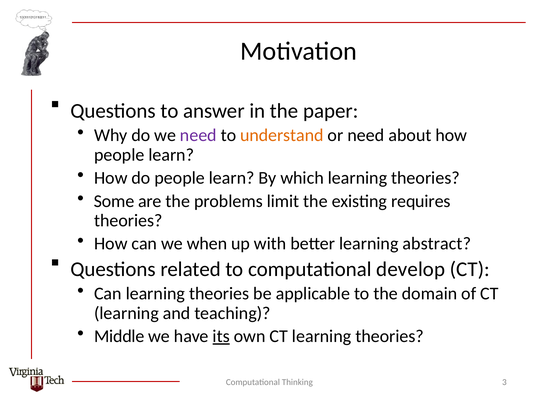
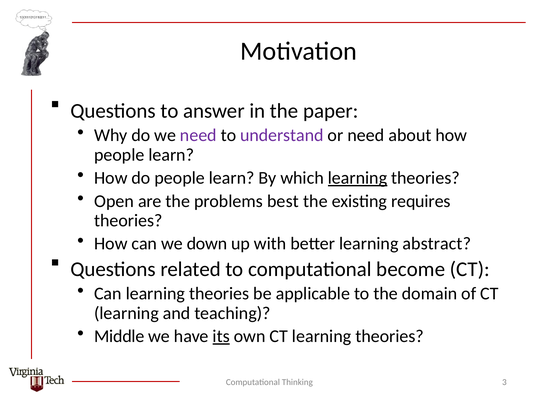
understand colour: orange -> purple
learning at (358, 178) underline: none -> present
Some: Some -> Open
limit: limit -> best
when: when -> down
develop: develop -> become
